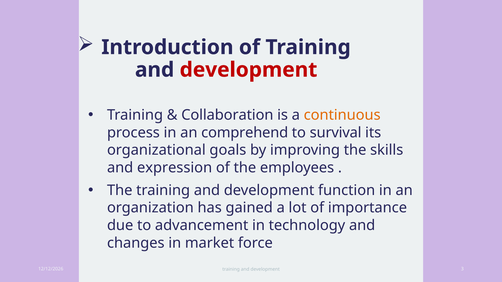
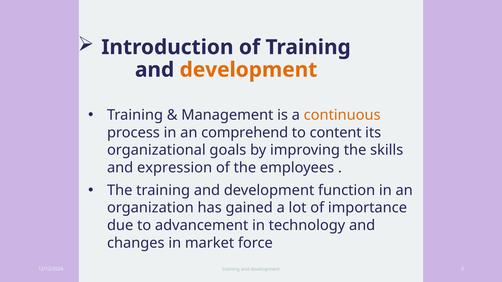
development at (248, 70) colour: red -> orange
Collaboration: Collaboration -> Management
survival: survival -> content
